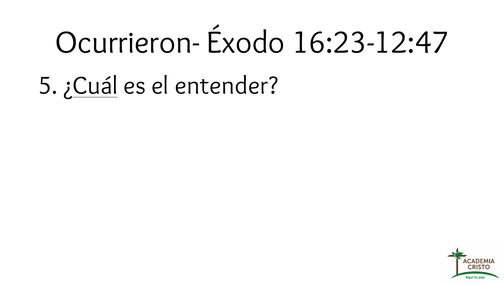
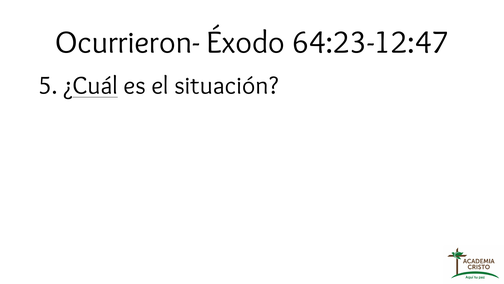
16:23-12:47: 16:23-12:47 -> 64:23-12:47
entender: entender -> situación
